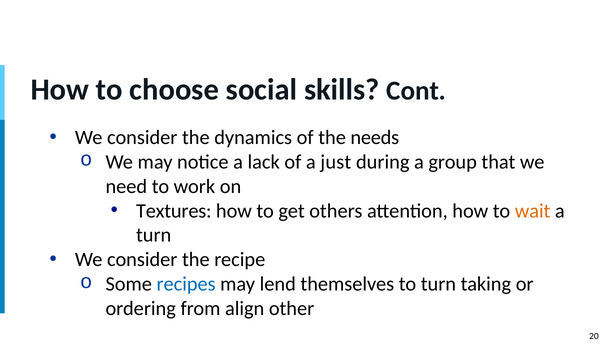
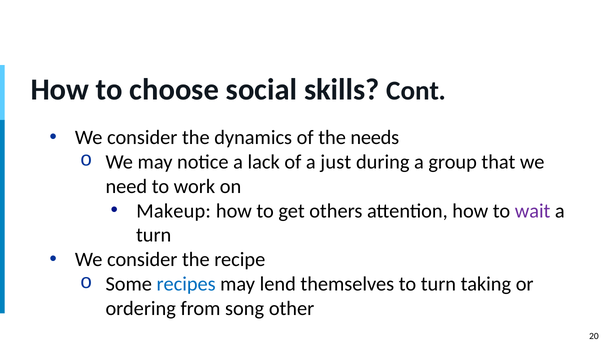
Textures: Textures -> Makeup
wait colour: orange -> purple
align: align -> song
